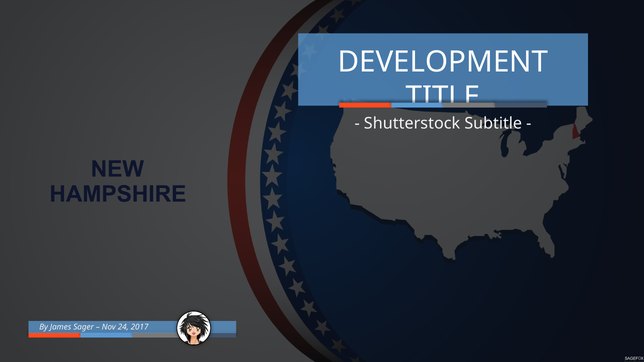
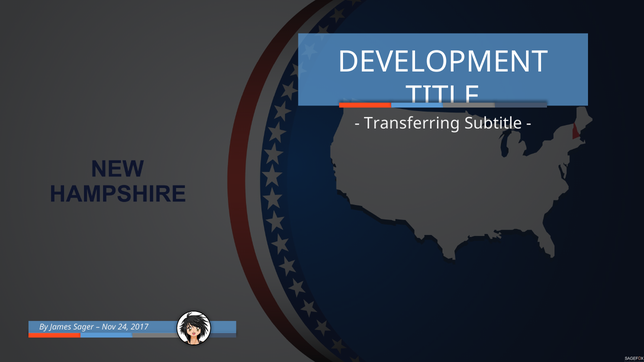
Shutterstock: Shutterstock -> Transferring
